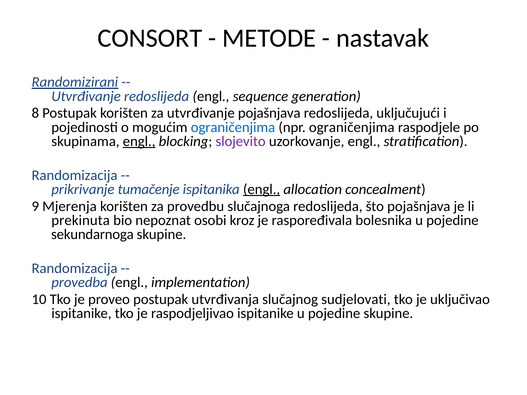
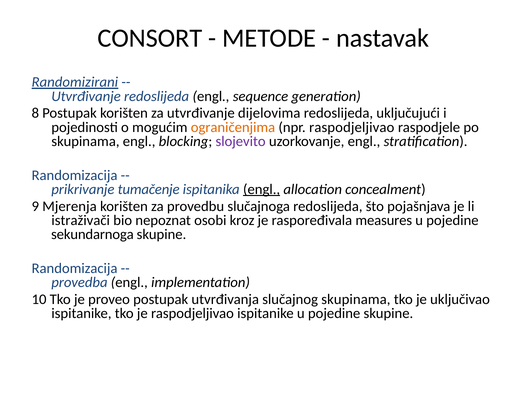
utvrđivanje pojašnjava: pojašnjava -> dijelovima
ograničenjima at (233, 127) colour: blue -> orange
npr ograničenjima: ograničenjima -> raspodjeljivao
engl at (139, 141) underline: present -> none
prekinuta: prekinuta -> istraživači
bolesnika: bolesnika -> measures
slučajnog sudjelovati: sudjelovati -> skupinama
